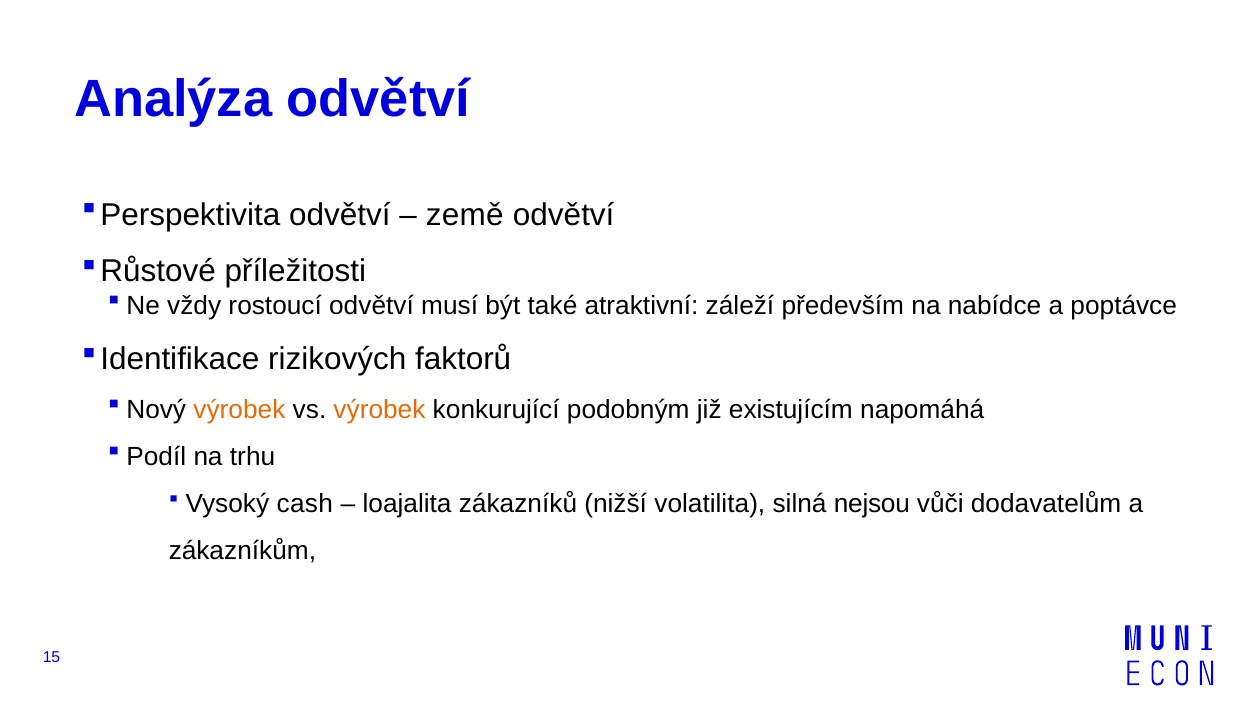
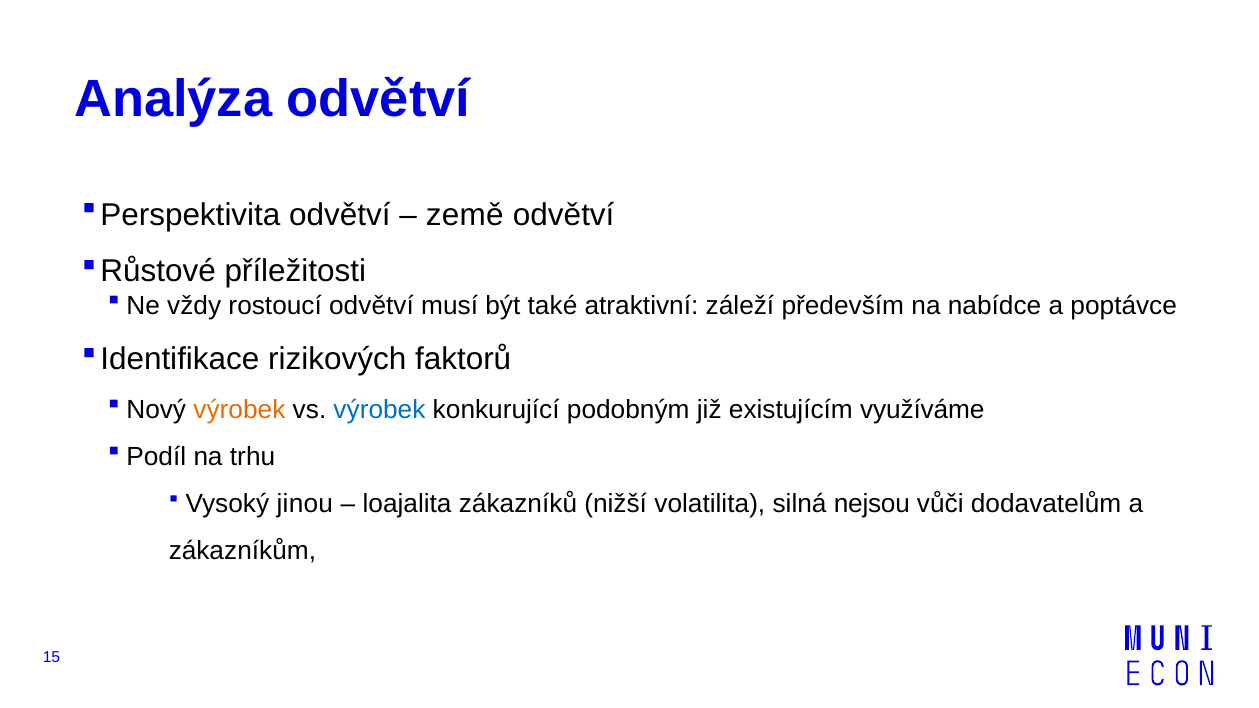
výrobek at (379, 409) colour: orange -> blue
napomáhá: napomáhá -> využíváme
cash: cash -> jinou
